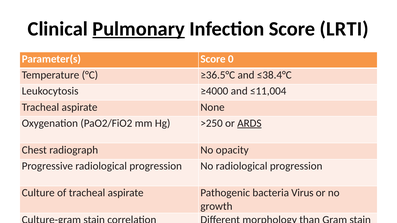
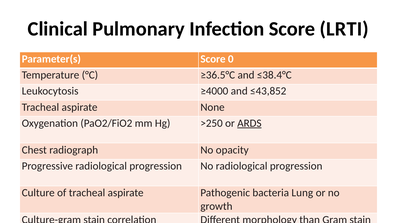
Pulmonary underline: present -> none
≤11,004: ≤11,004 -> ≤43,852
Virus: Virus -> Lung
